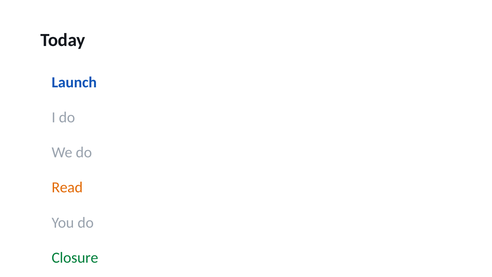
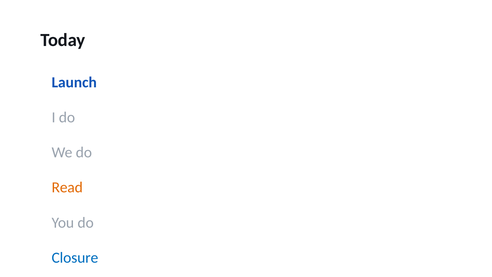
Closure colour: green -> blue
